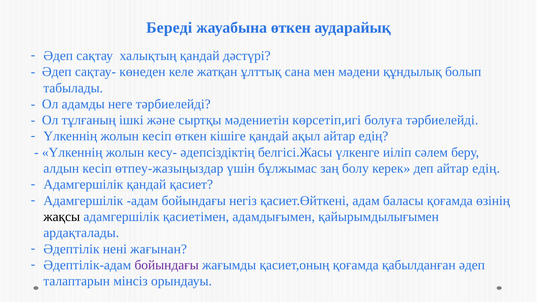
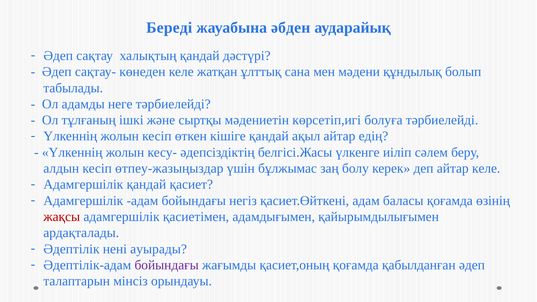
жауабына өткен: өткен -> әбден
деп айтар едің: едің -> келе
жақсы colour: black -> red
жағынан: жағынан -> ауырады
